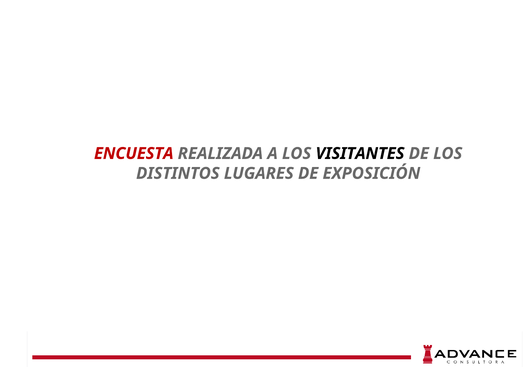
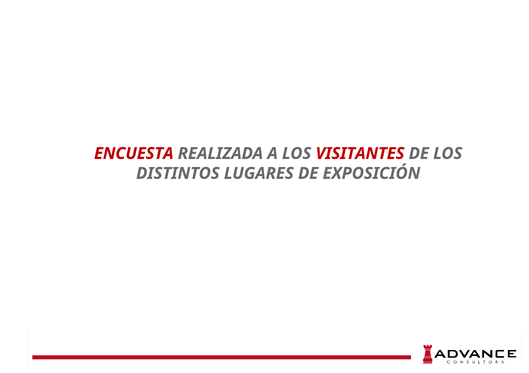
VISITANTES colour: black -> red
